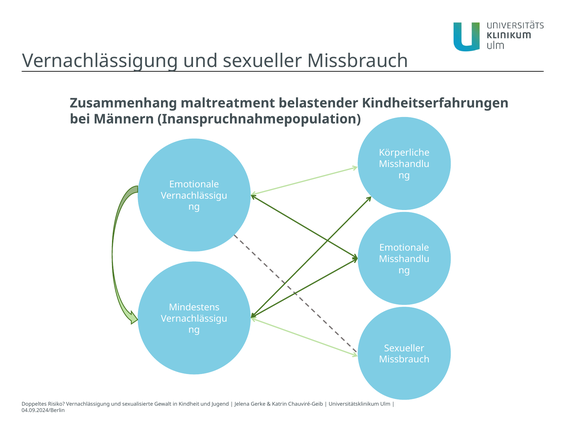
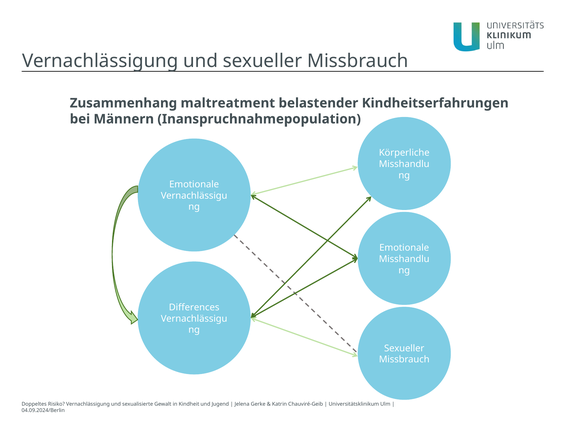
Mindestens: Mindestens -> Differences
